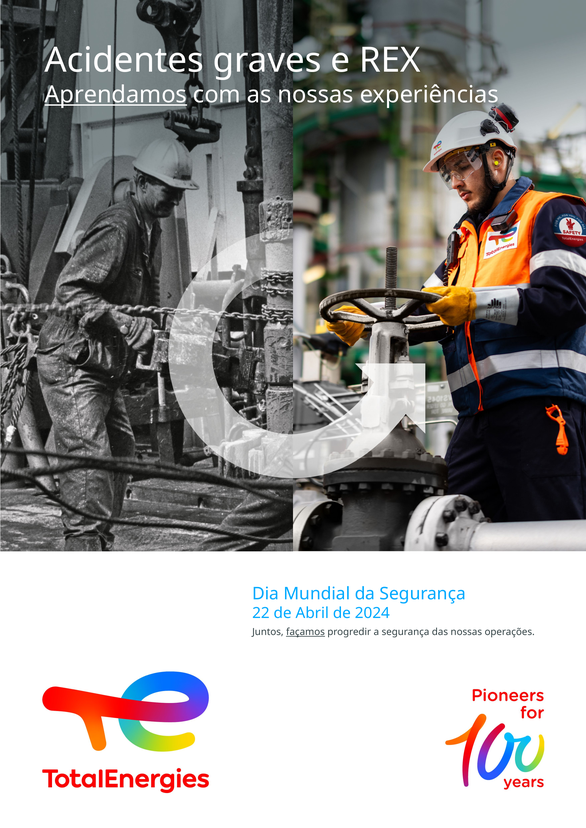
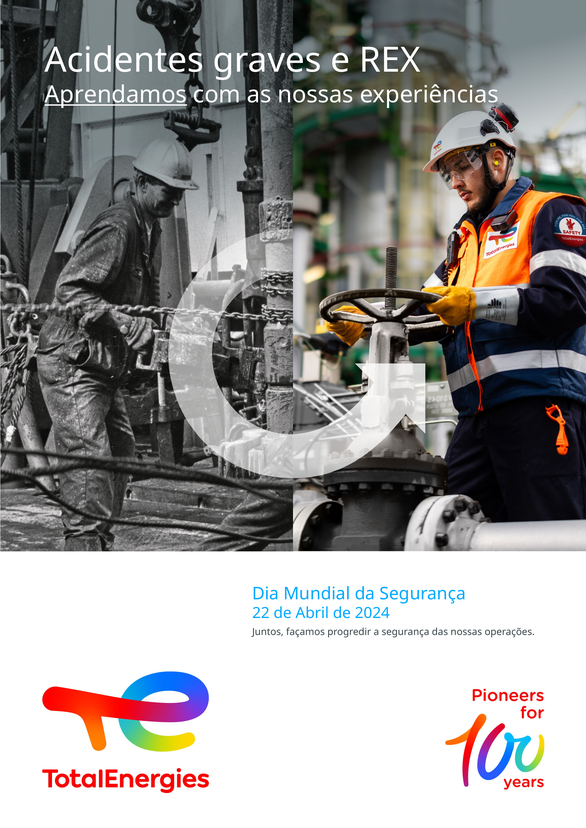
façamos underline: present -> none
